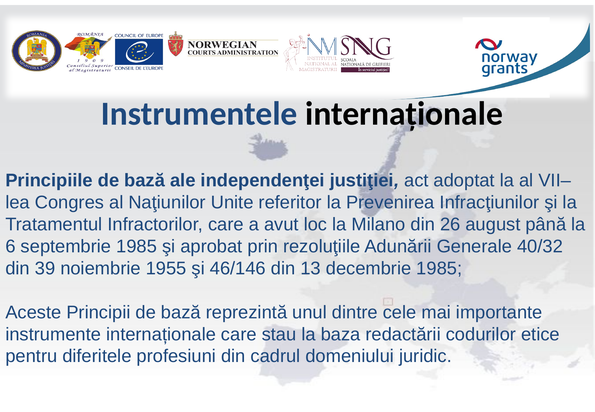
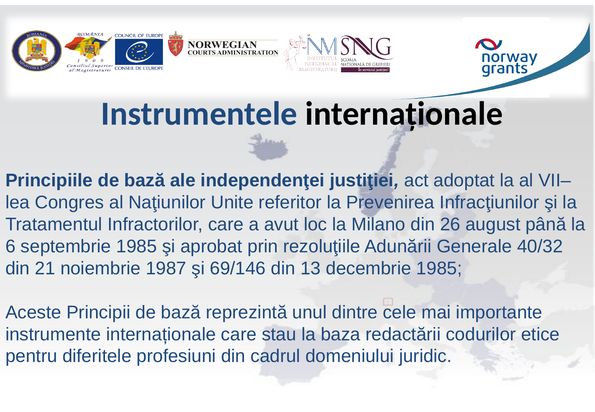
39: 39 -> 21
1955: 1955 -> 1987
46/146: 46/146 -> 69/146
